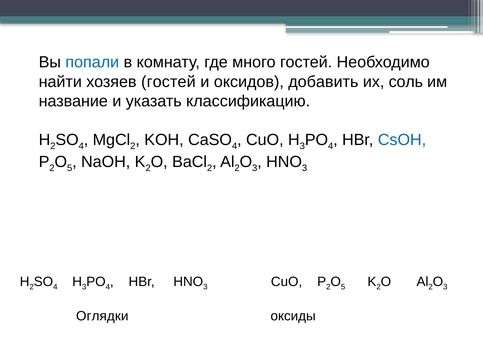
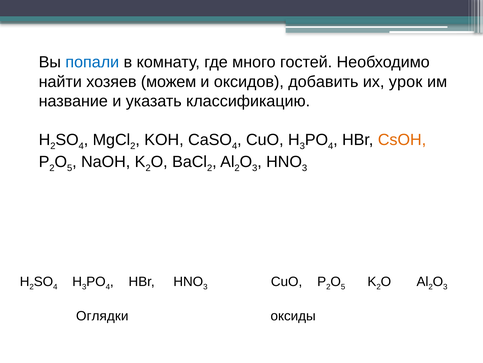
хозяев гостей: гостей -> можем
соль: соль -> урок
CsOH colour: blue -> orange
